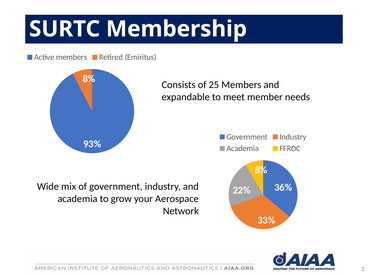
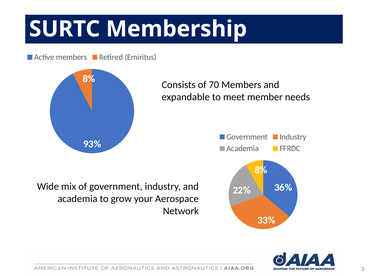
25: 25 -> 70
